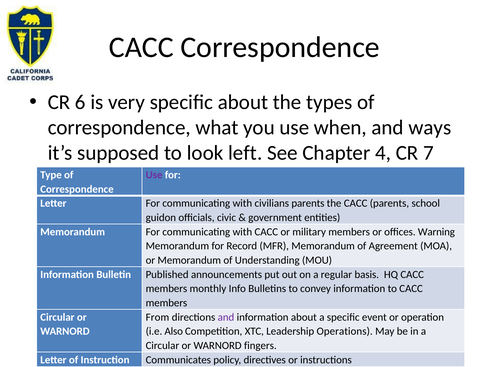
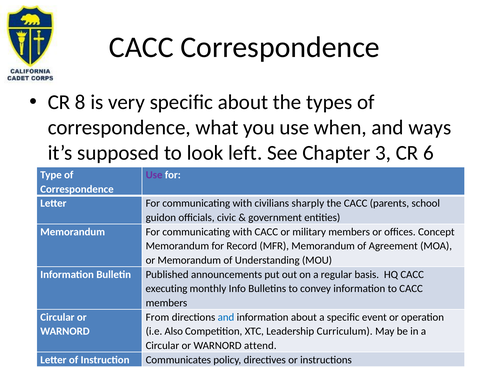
6: 6 -> 8
4: 4 -> 3
7: 7 -> 6
civilians parents: parents -> sharply
Warning: Warning -> Concept
members at (166, 288): members -> executing
and at (226, 317) colour: purple -> blue
Operations: Operations -> Curriculum
fingers: fingers -> attend
